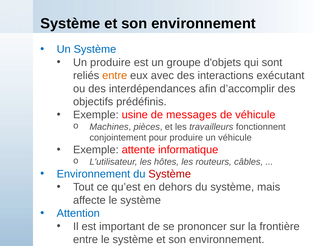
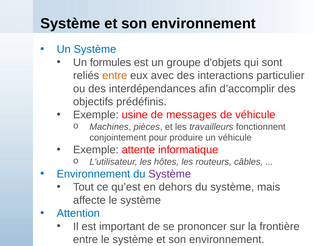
Un produire: produire -> formules
exécutant: exécutant -> particulier
Système at (170, 174) colour: red -> purple
